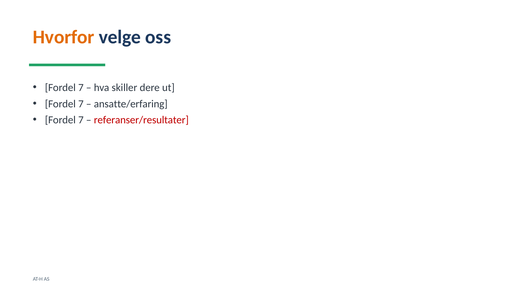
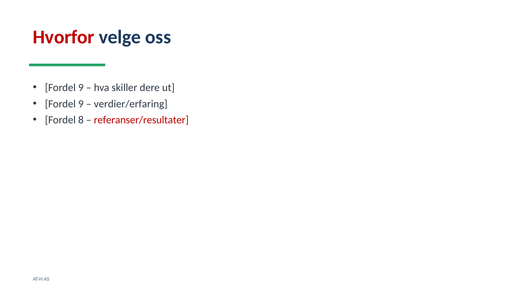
Hvorfor colour: orange -> red
7 at (81, 87): 7 -> 9
7 at (81, 104): 7 -> 9
ansatte/erfaring: ansatte/erfaring -> verdier/erfaring
7 at (81, 120): 7 -> 8
